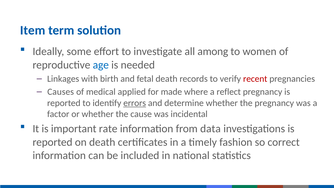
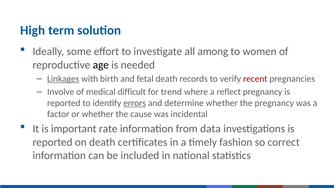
Item: Item -> High
age colour: blue -> black
Linkages underline: none -> present
Causes: Causes -> Involve
applied: applied -> difficult
made: made -> trend
